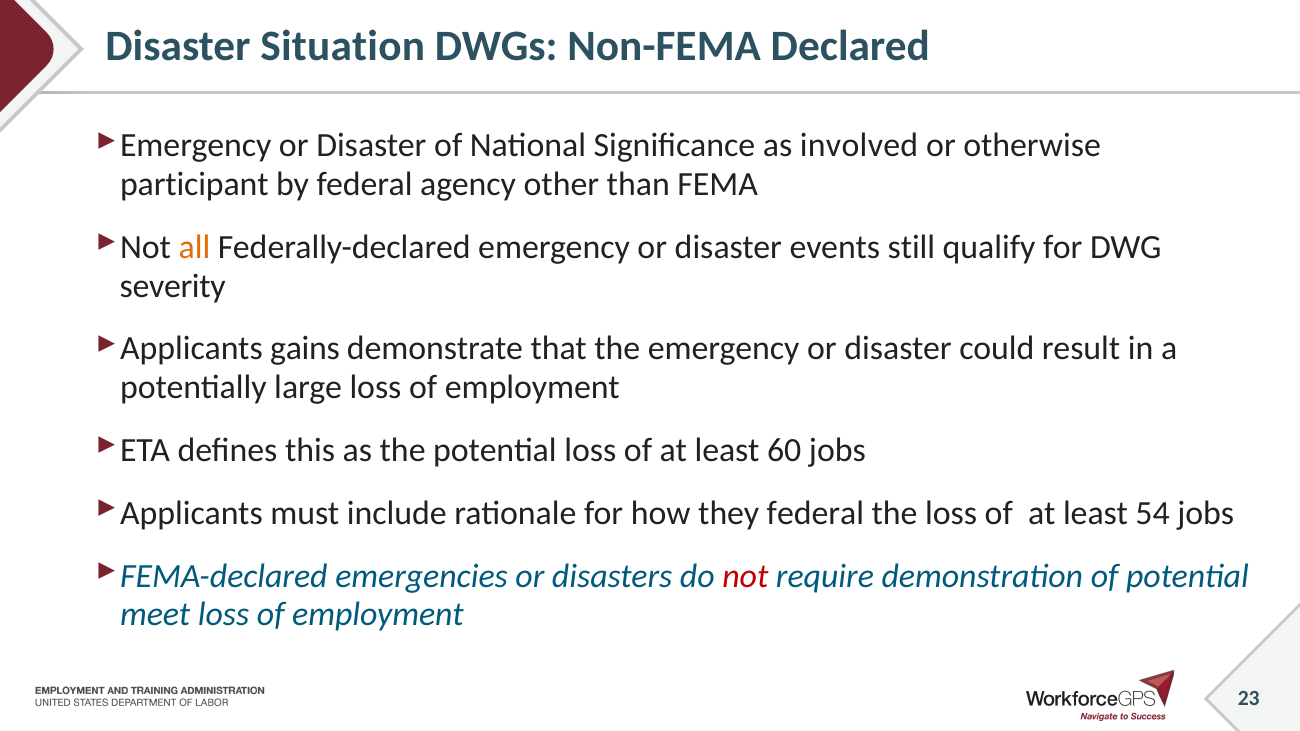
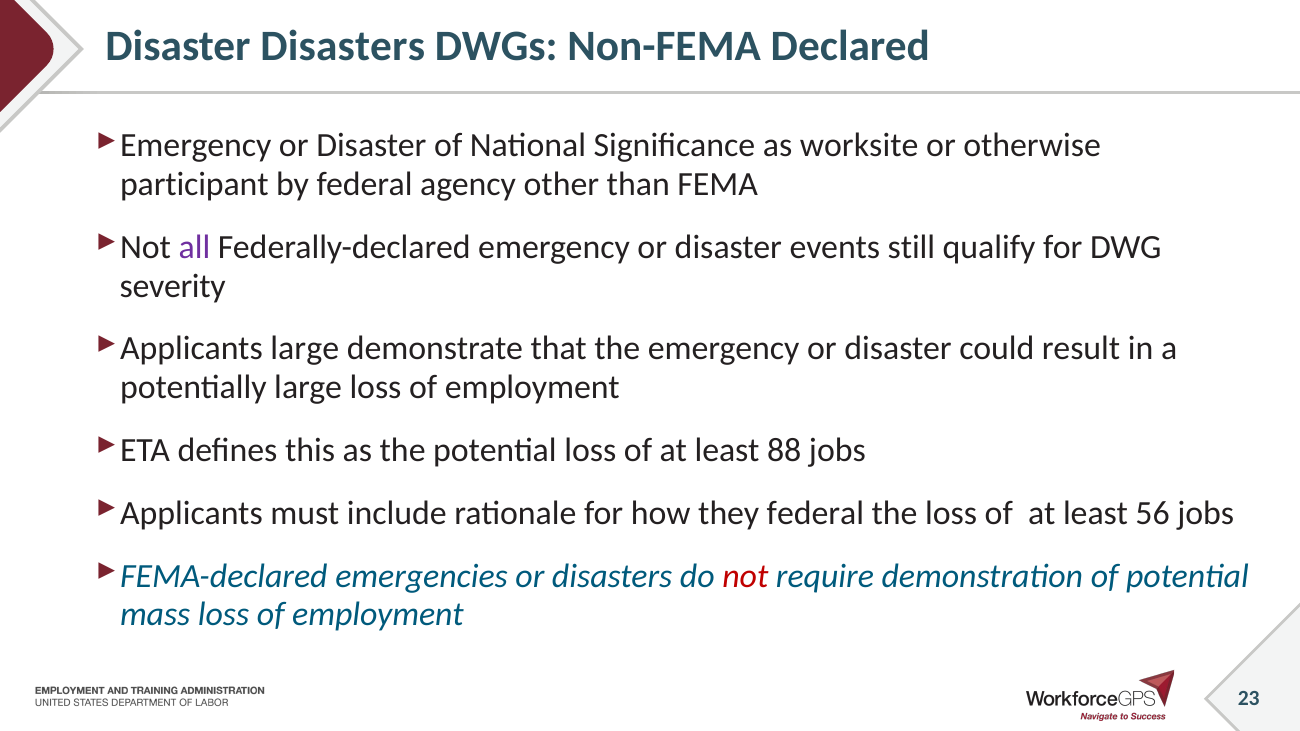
Disaster Situation: Situation -> Disasters
involved: involved -> worksite
all colour: orange -> purple
Applicants gains: gains -> large
60: 60 -> 88
54: 54 -> 56
meet: meet -> mass
